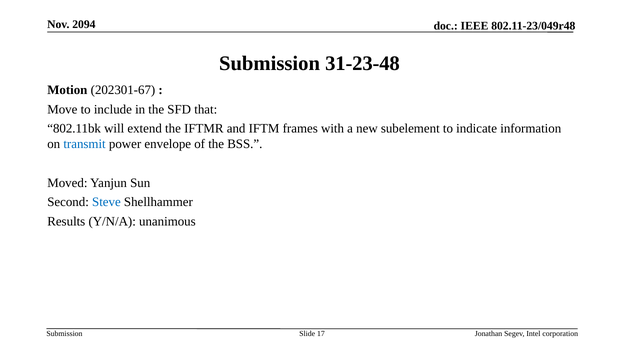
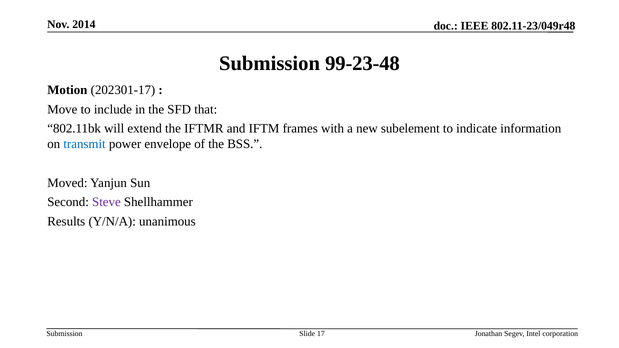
2094: 2094 -> 2014
31-23-48: 31-23-48 -> 99-23-48
202301-67: 202301-67 -> 202301-17
Steve colour: blue -> purple
